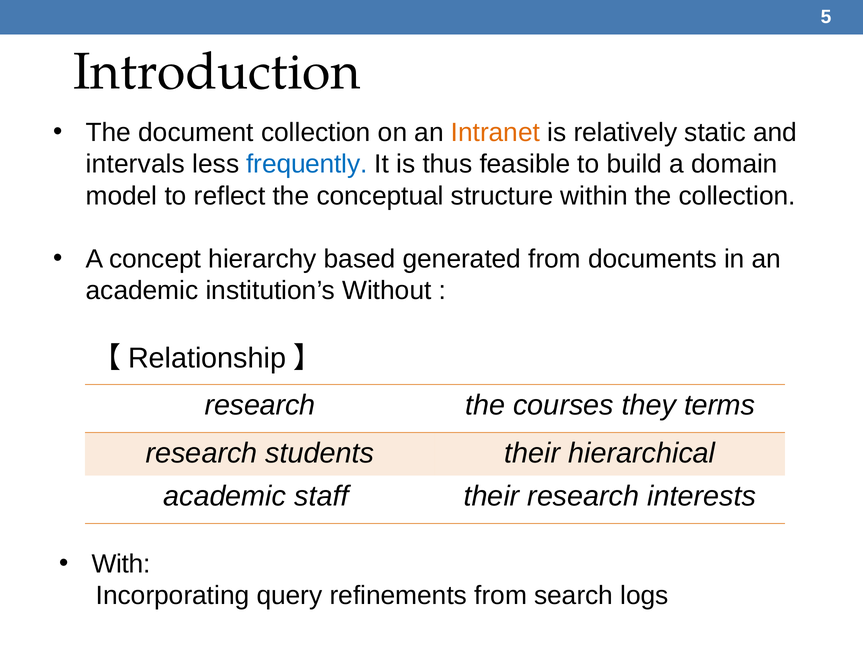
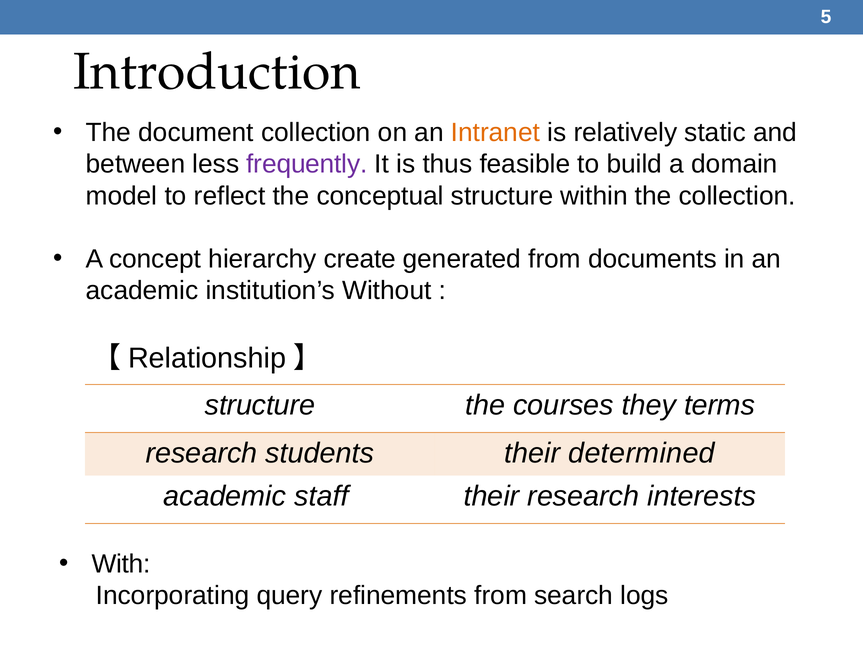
intervals: intervals -> between
frequently colour: blue -> purple
based: based -> create
research at (260, 406): research -> structure
hierarchical: hierarchical -> determined
